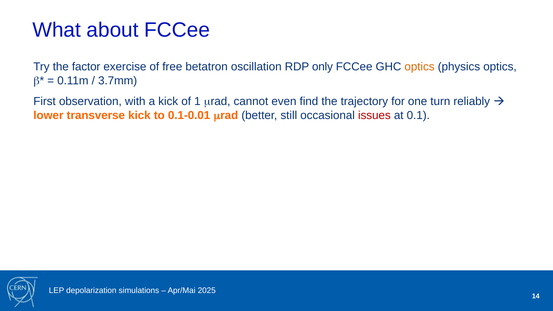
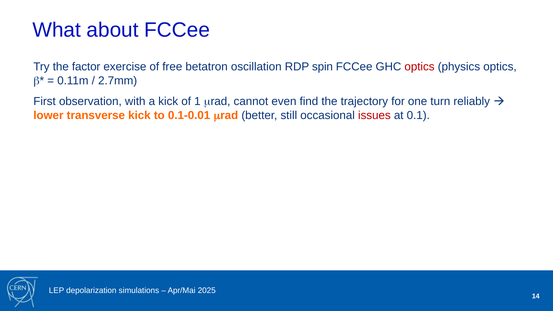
only: only -> spin
optics at (420, 67) colour: orange -> red
3.7mm: 3.7mm -> 2.7mm
